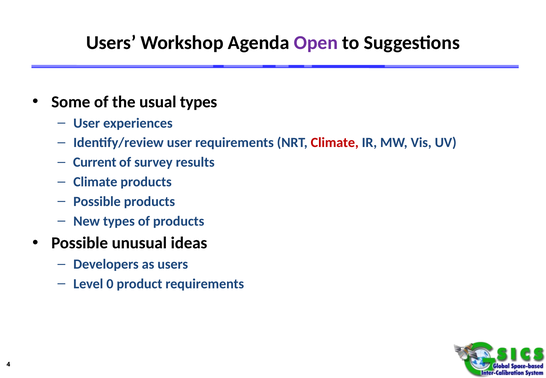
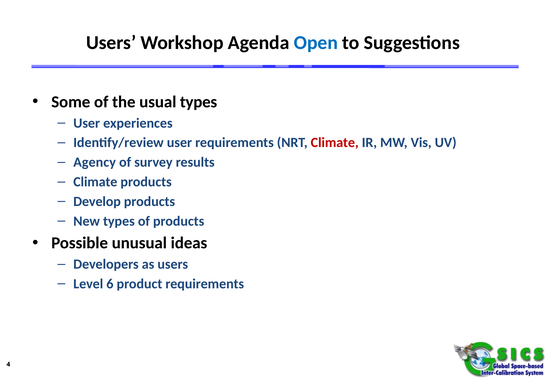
Open colour: purple -> blue
Current: Current -> Agency
Possible at (97, 201): Possible -> Develop
0: 0 -> 6
